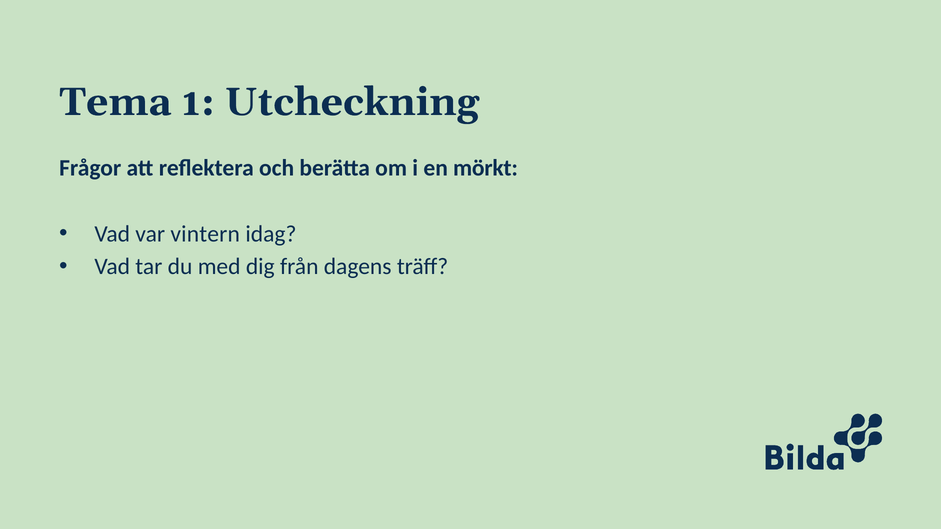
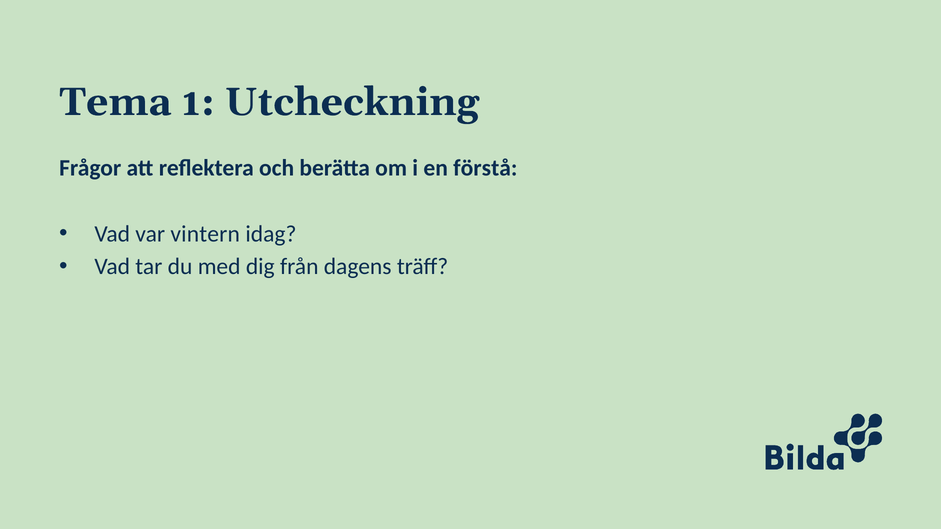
mörkt: mörkt -> förstå
